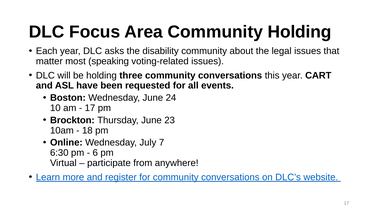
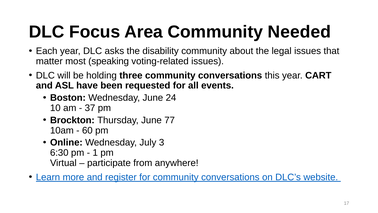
Community Holding: Holding -> Needed
17 at (90, 108): 17 -> 37
23: 23 -> 77
18: 18 -> 60
7: 7 -> 3
6: 6 -> 1
